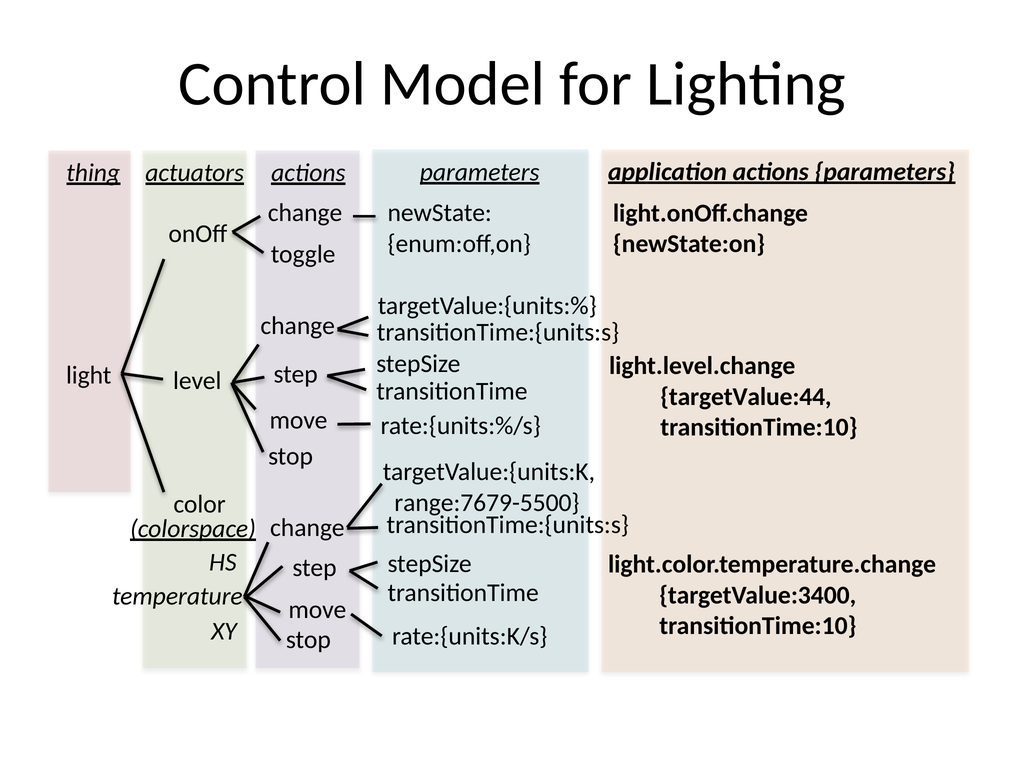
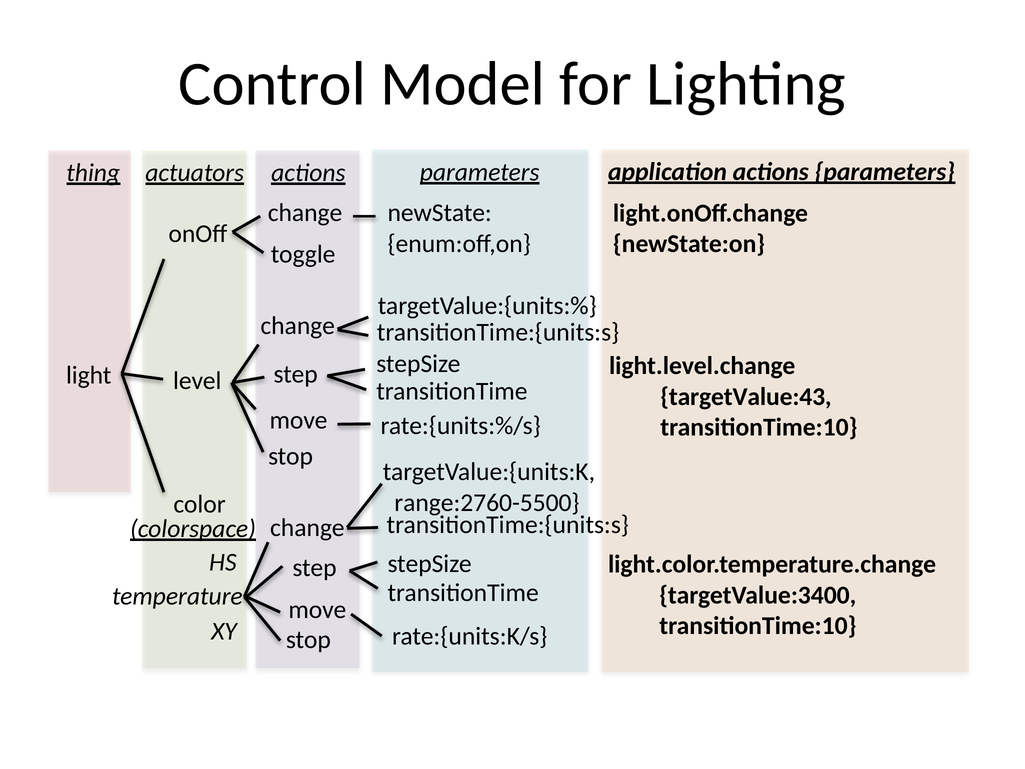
targetValue:44: targetValue:44 -> targetValue:43
range:7679-5500: range:7679-5500 -> range:2760-5500
